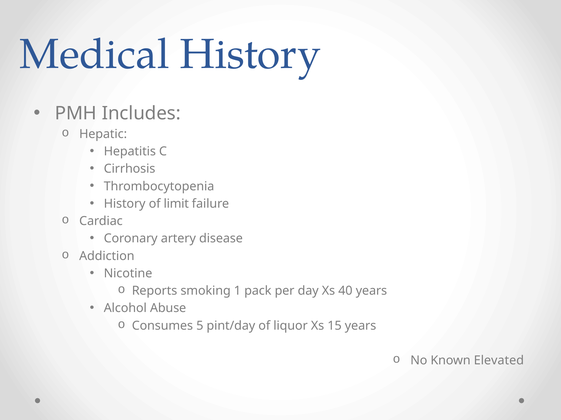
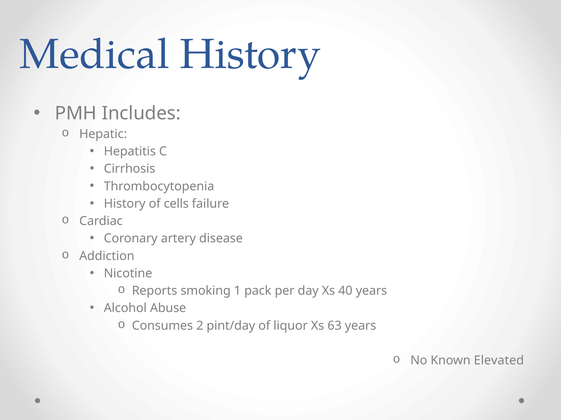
limit: limit -> cells
5: 5 -> 2
15: 15 -> 63
